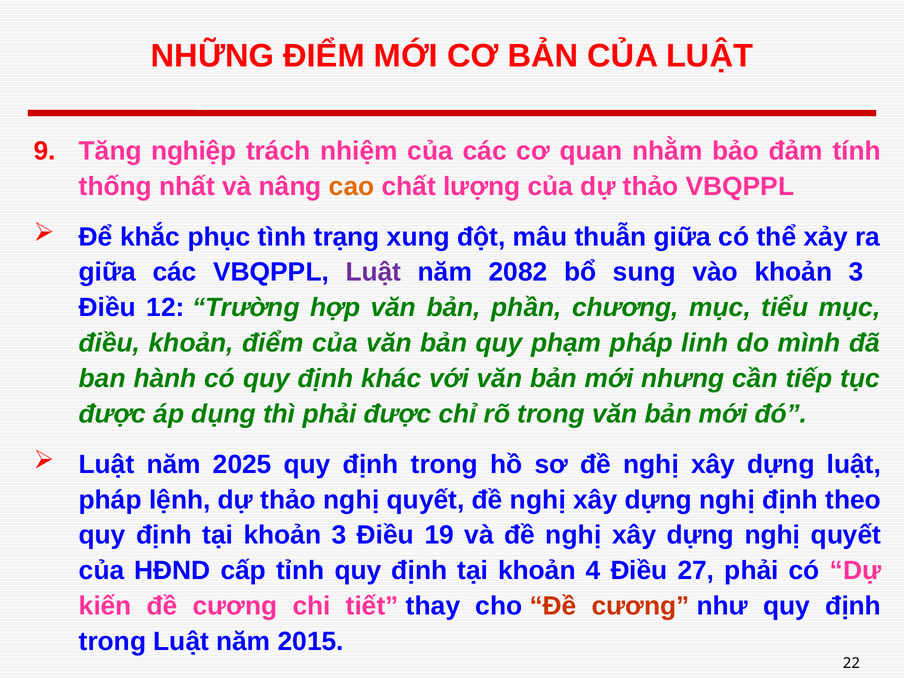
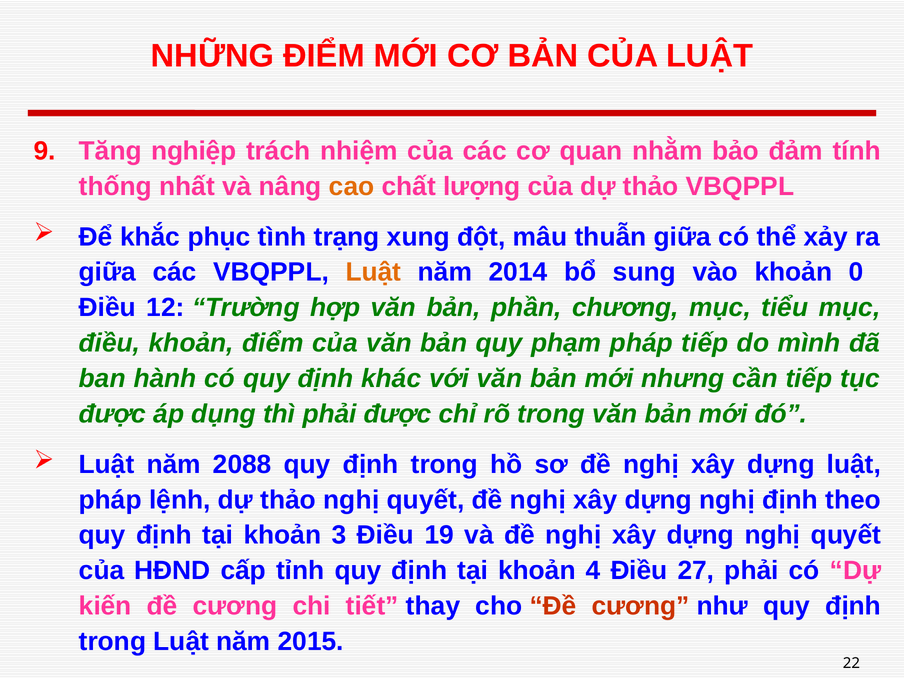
Luật at (373, 272) colour: purple -> orange
2082: 2082 -> 2014
vào khoản 3: 3 -> 0
pháp linh: linh -> tiếp
2025: 2025 -> 2088
